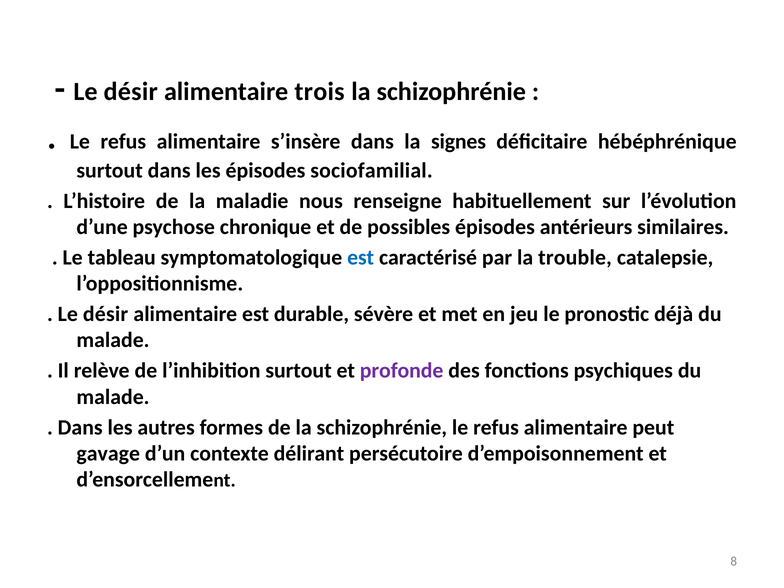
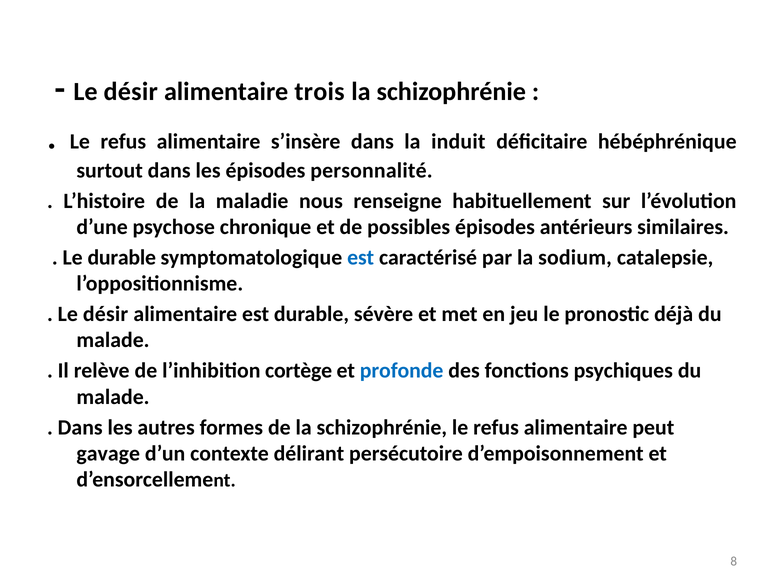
signes: signes -> induit
sociofamilial: sociofamilial -> personnalité
Le tableau: tableau -> durable
trouble: trouble -> sodium
l’inhibition surtout: surtout -> cortège
profonde colour: purple -> blue
